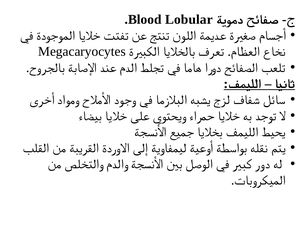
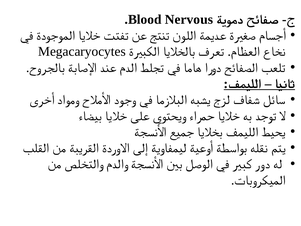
Lobular: Lobular -> Nervous
